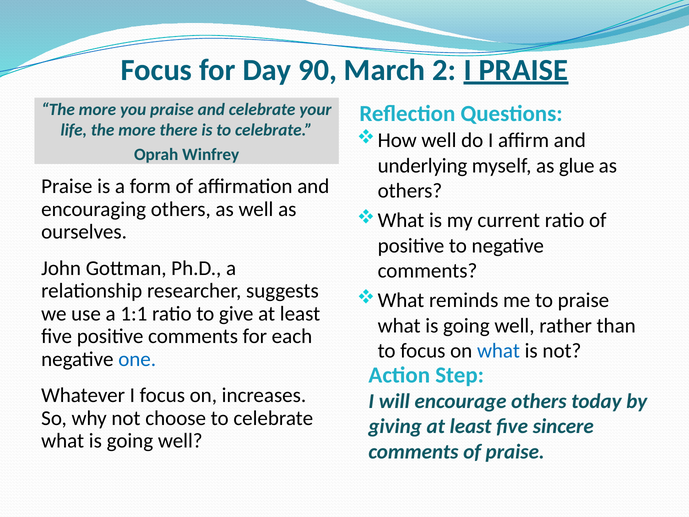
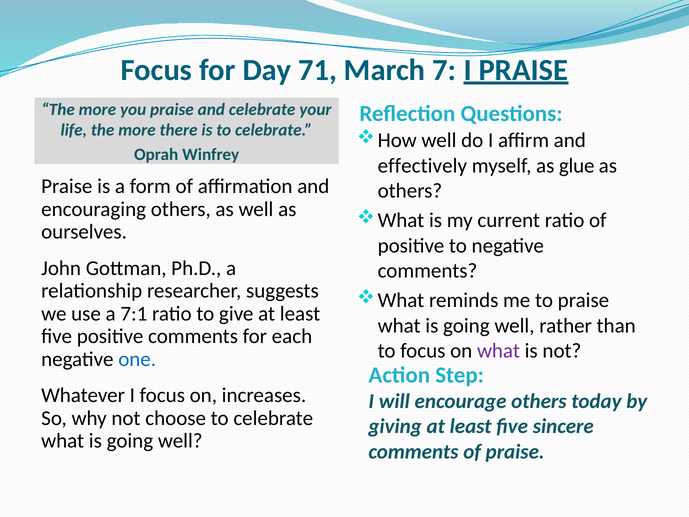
90: 90 -> 71
2: 2 -> 7
underlying: underlying -> effectively
1:1: 1:1 -> 7:1
what at (499, 351) colour: blue -> purple
